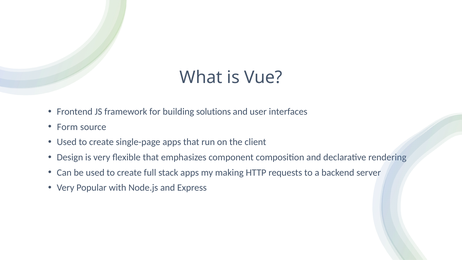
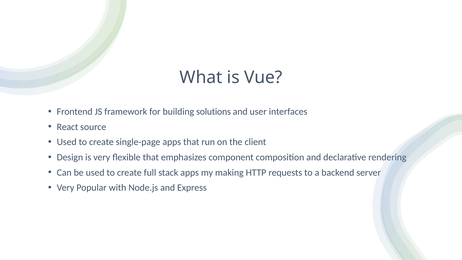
Form: Form -> React
